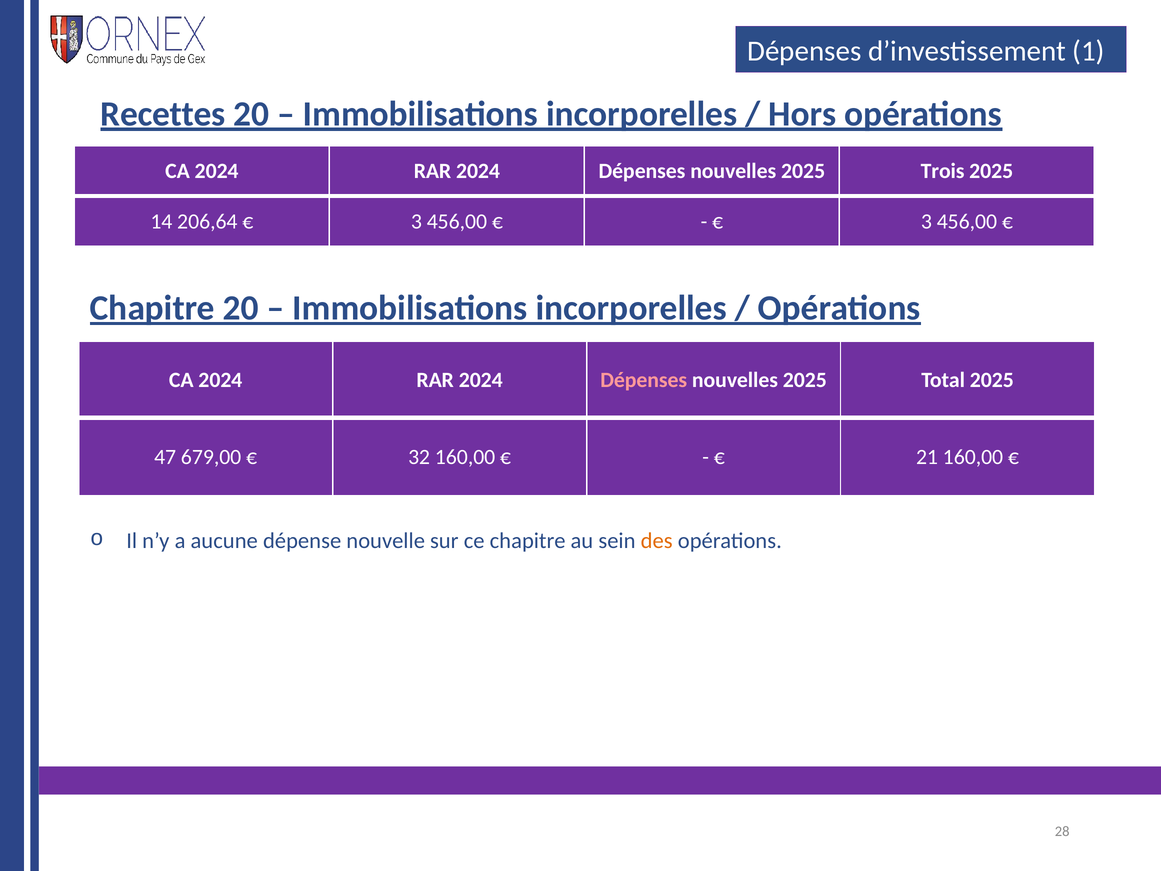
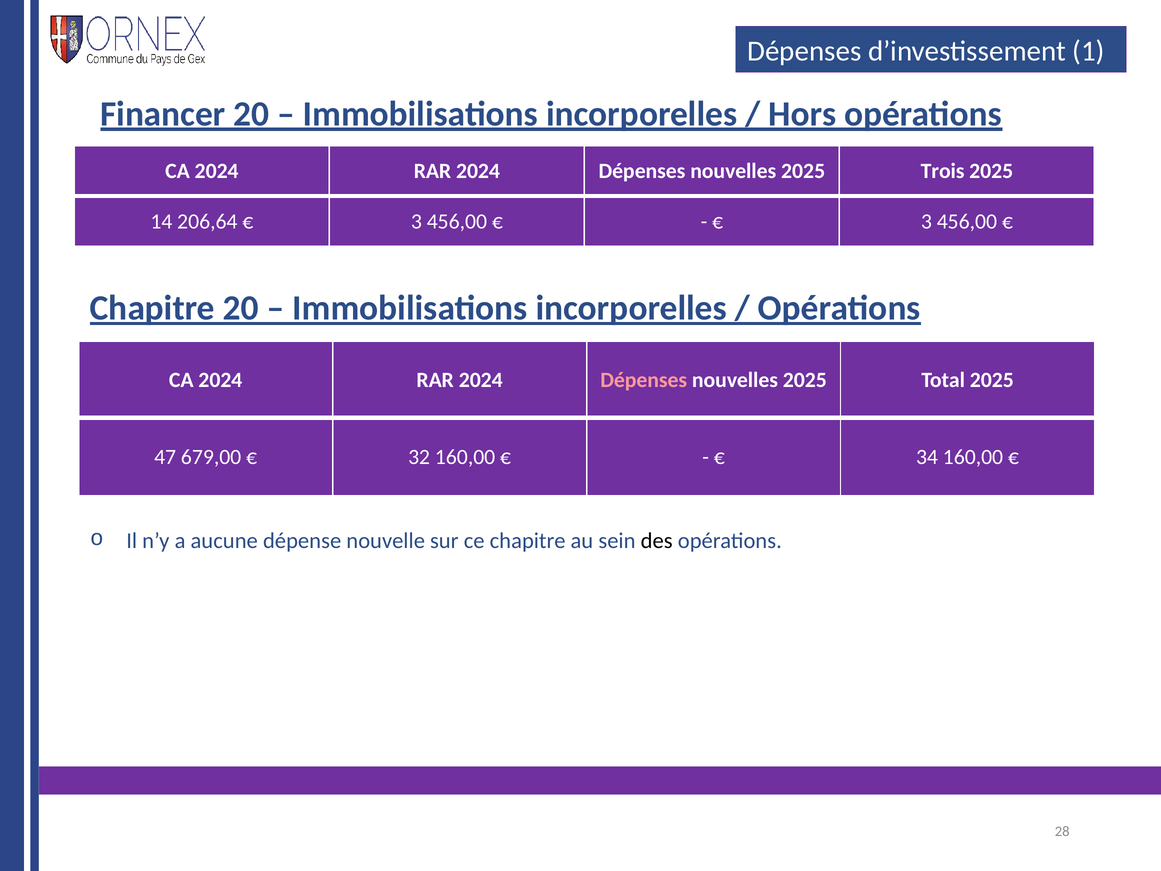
Recettes: Recettes -> Financer
21: 21 -> 34
des colour: orange -> black
